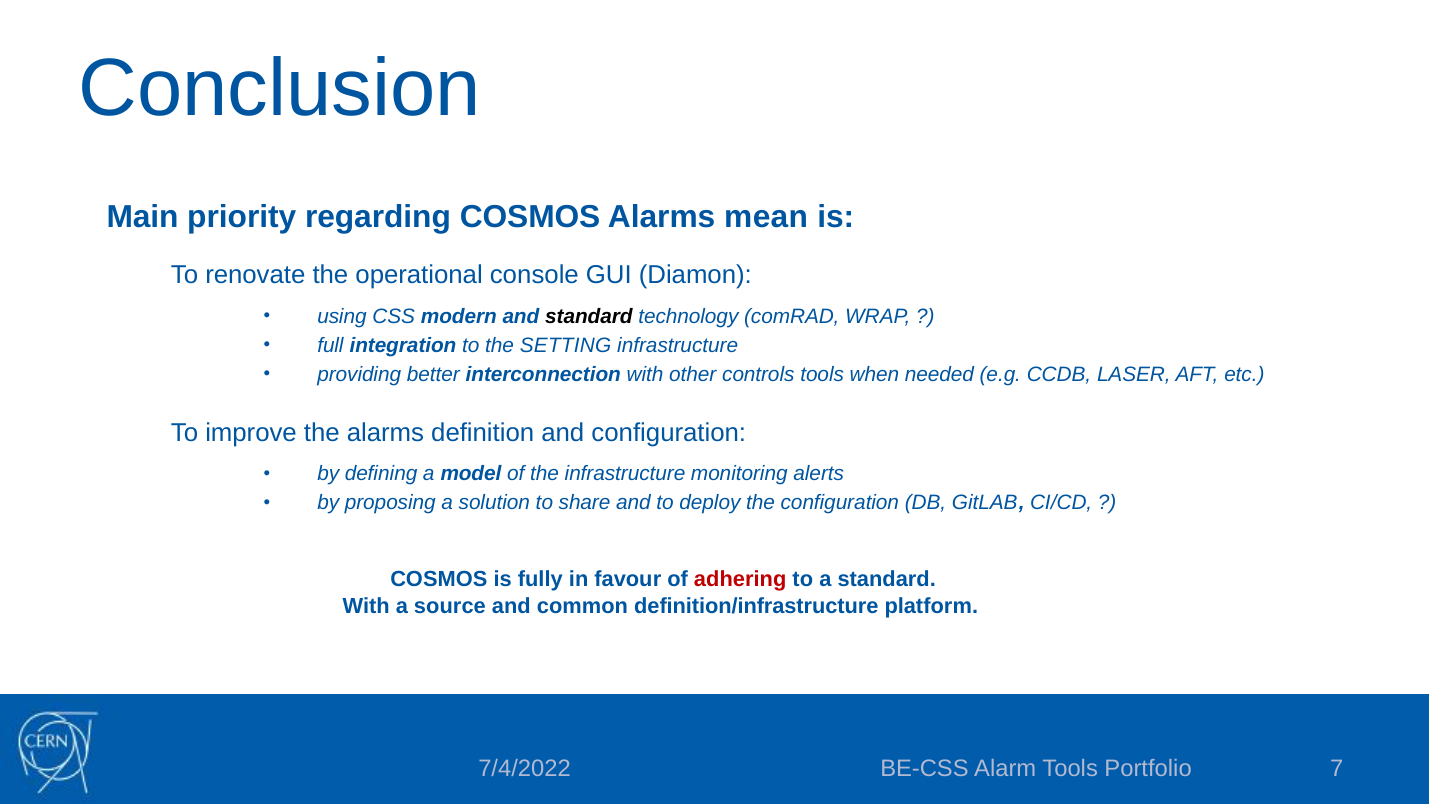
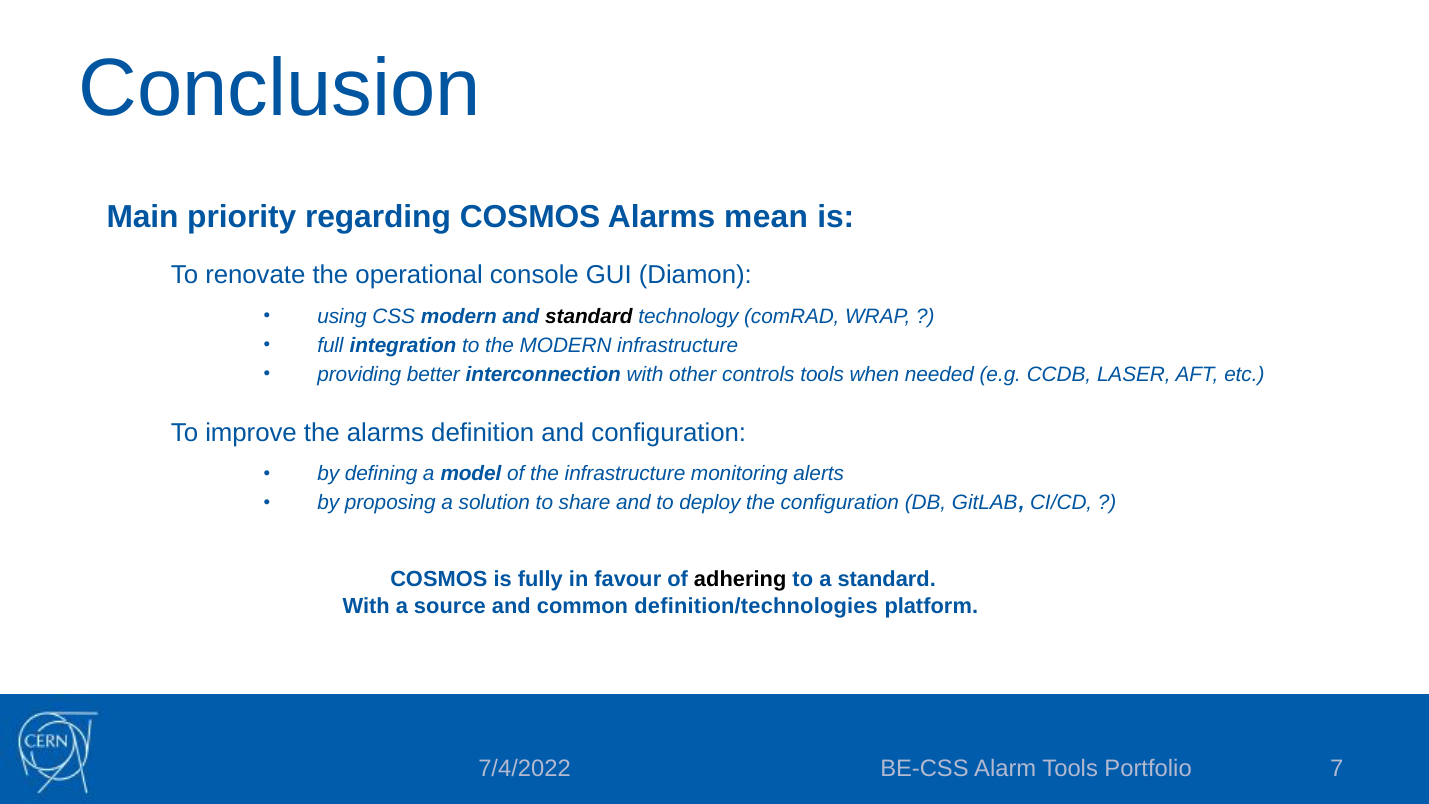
the SETTING: SETTING -> MODERN
adhering colour: red -> black
definition/infrastructure: definition/infrastructure -> definition/technologies
